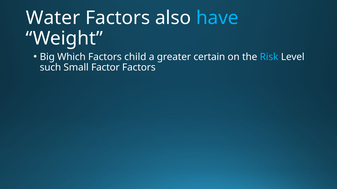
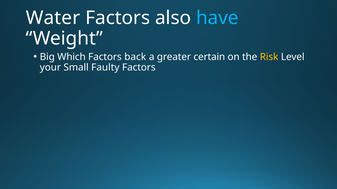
child: child -> back
Risk colour: light blue -> yellow
such: such -> your
Factor: Factor -> Faulty
